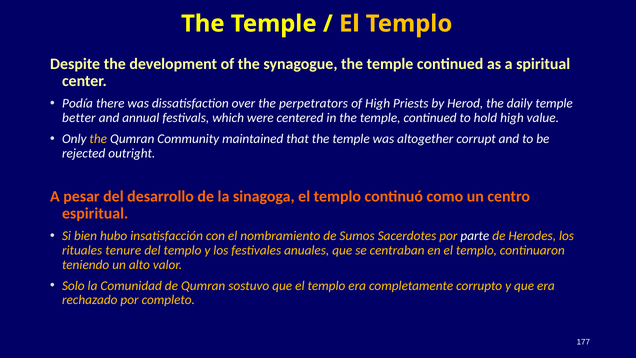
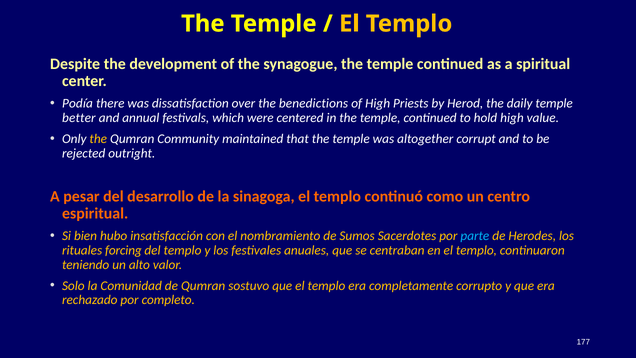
perpetrators: perpetrators -> benedictions
parte colour: white -> light blue
tenure: tenure -> forcing
